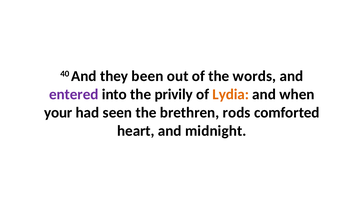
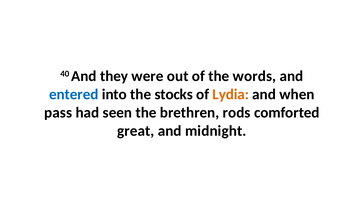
been: been -> were
entered colour: purple -> blue
privily: privily -> stocks
your: your -> pass
heart: heart -> great
